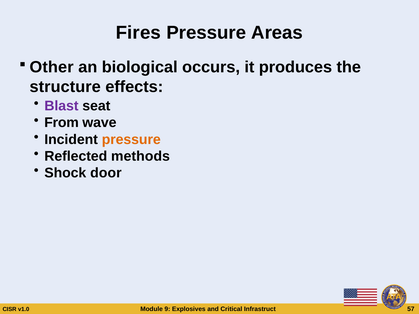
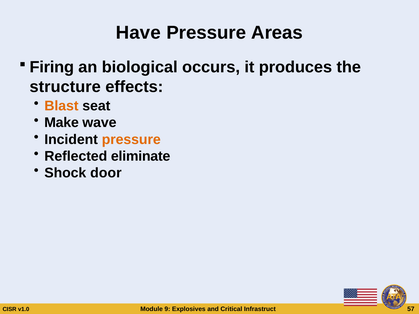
Fires: Fires -> Have
Other: Other -> Firing
Blast colour: purple -> orange
From: From -> Make
methods: methods -> eliminate
